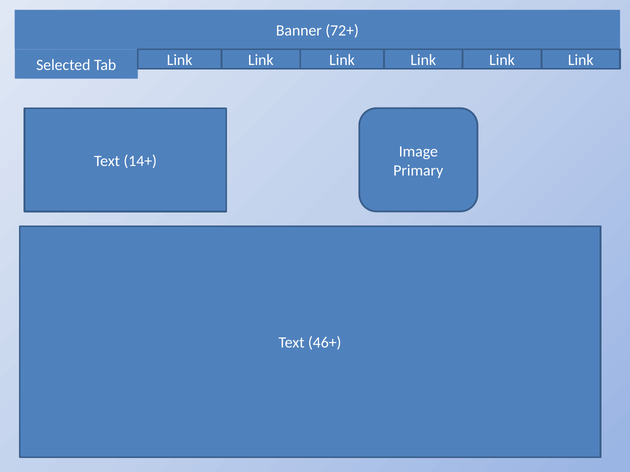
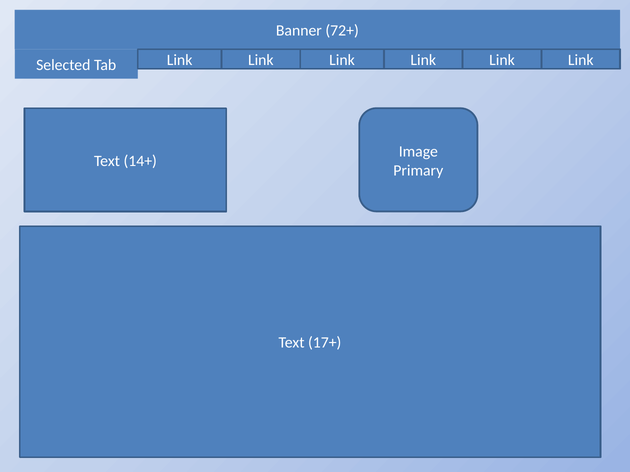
46+: 46+ -> 17+
